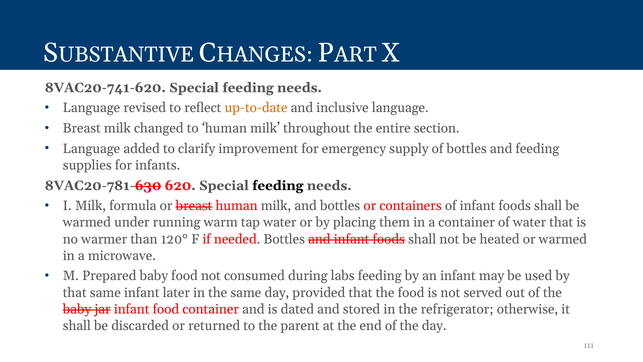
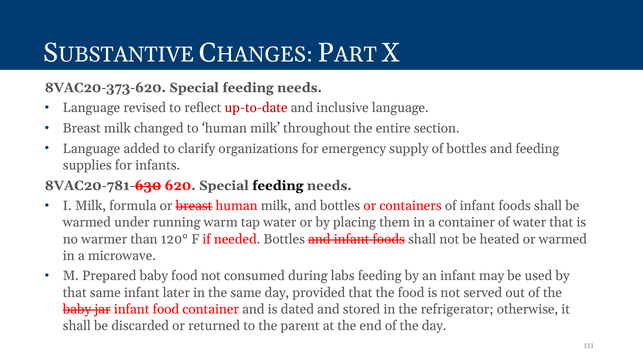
8VAC20-741-620: 8VAC20-741-620 -> 8VAC20-373-620
up-to-date colour: orange -> red
improvement: improvement -> organizations
